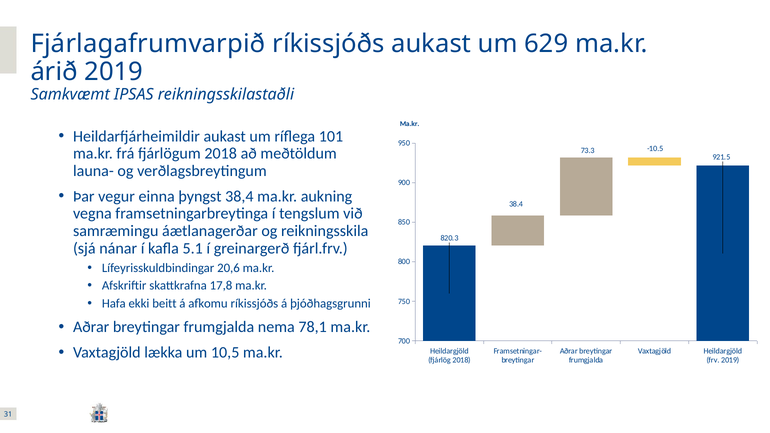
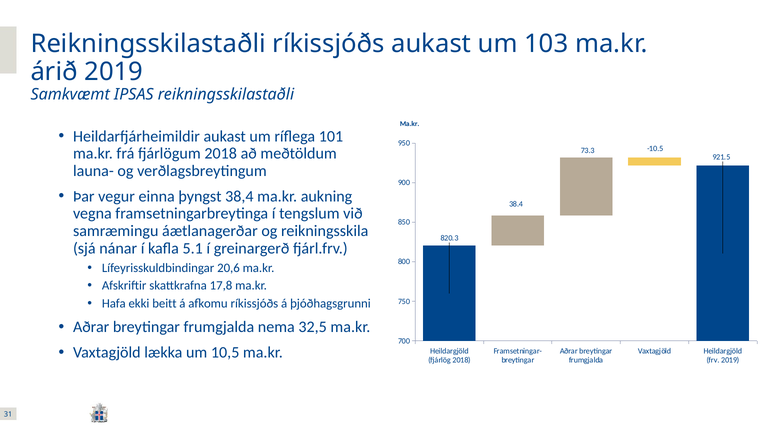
Fjárlagafrumvarpið at (148, 44): Fjárlagafrumvarpið -> Reikningsskilastaðli
629: 629 -> 103
78,1: 78,1 -> 32,5
